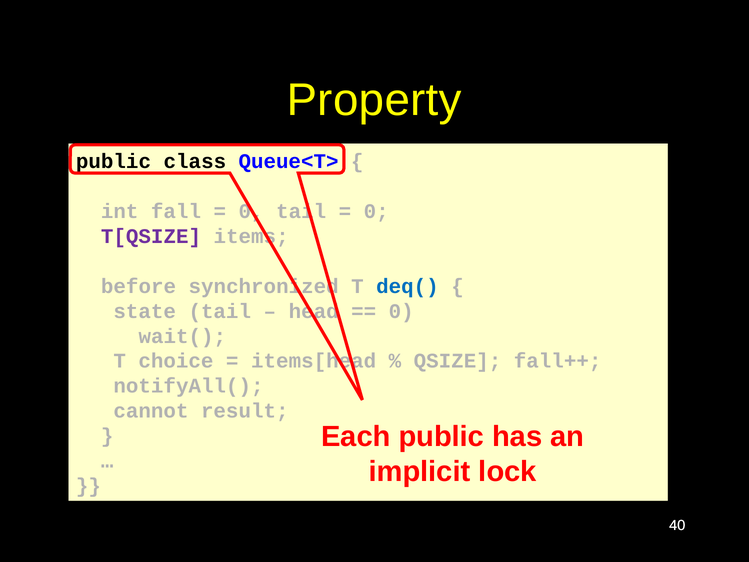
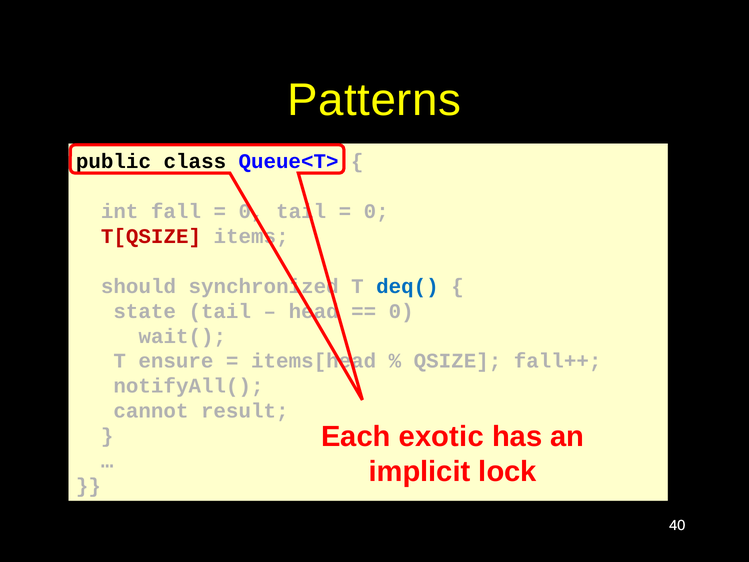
Property: Property -> Patterns
T[QSIZE colour: purple -> red
before: before -> should
choice: choice -> ensure
Each public: public -> exotic
